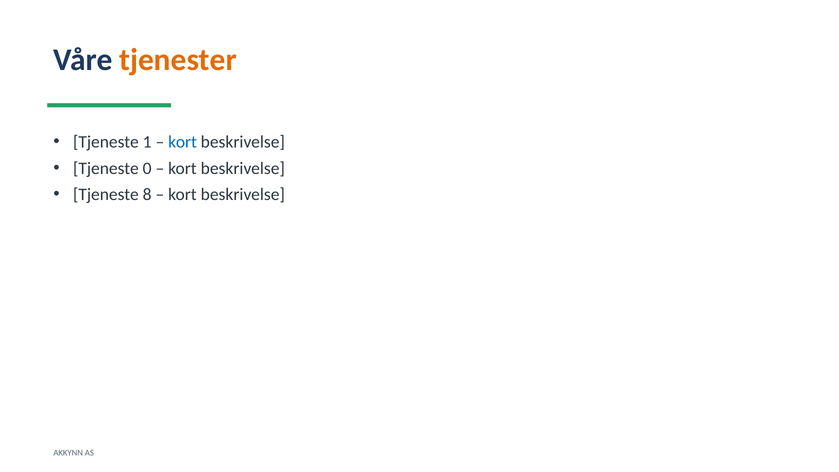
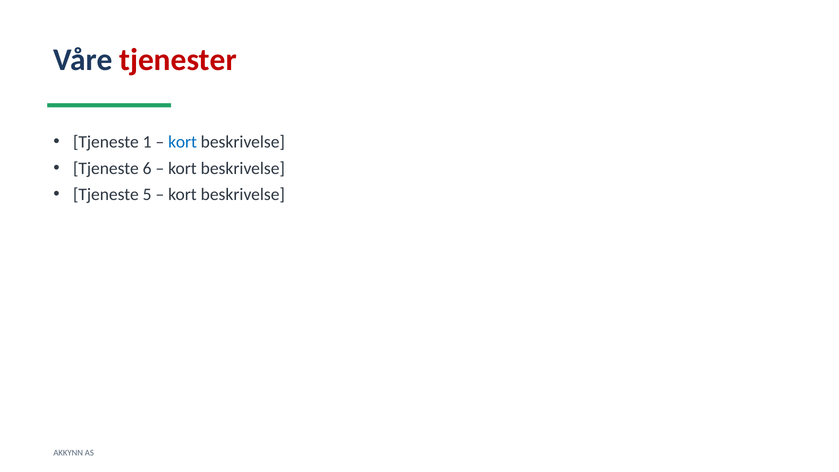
tjenester colour: orange -> red
0: 0 -> 6
8: 8 -> 5
